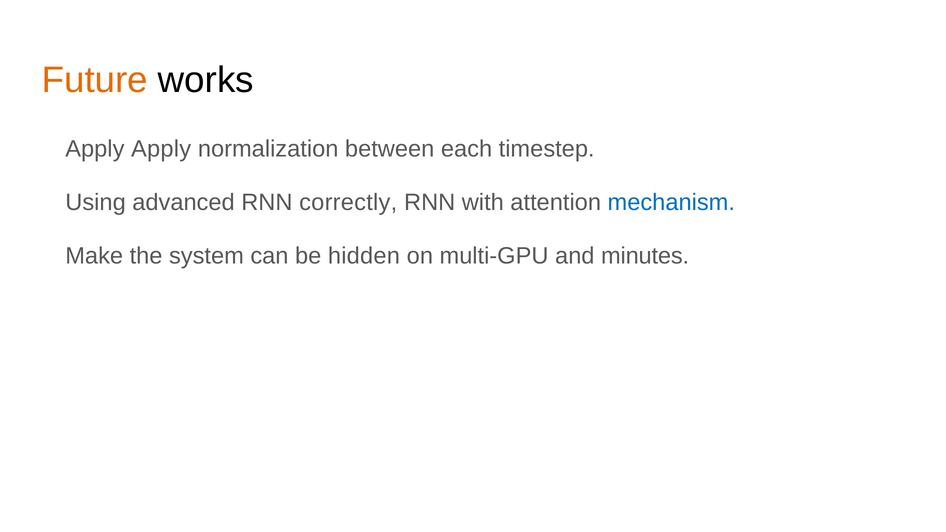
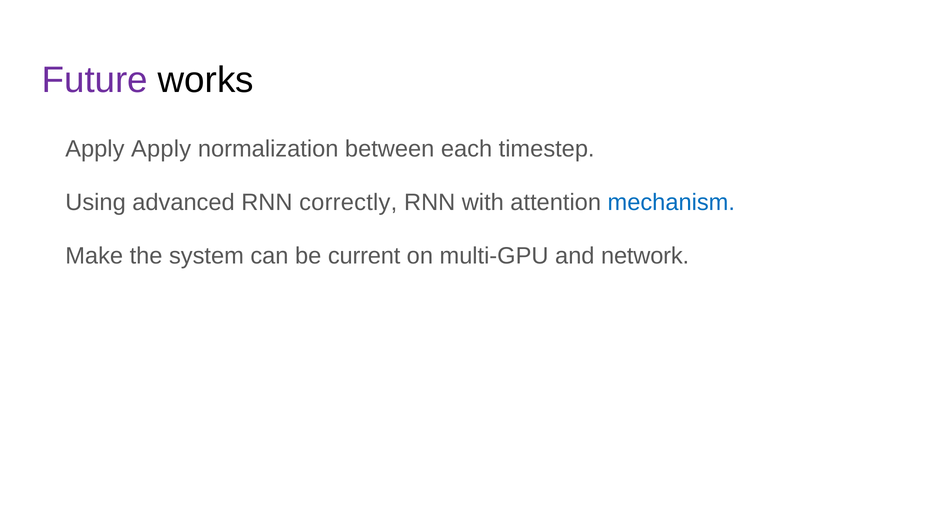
Future colour: orange -> purple
hidden: hidden -> current
minutes: minutes -> network
